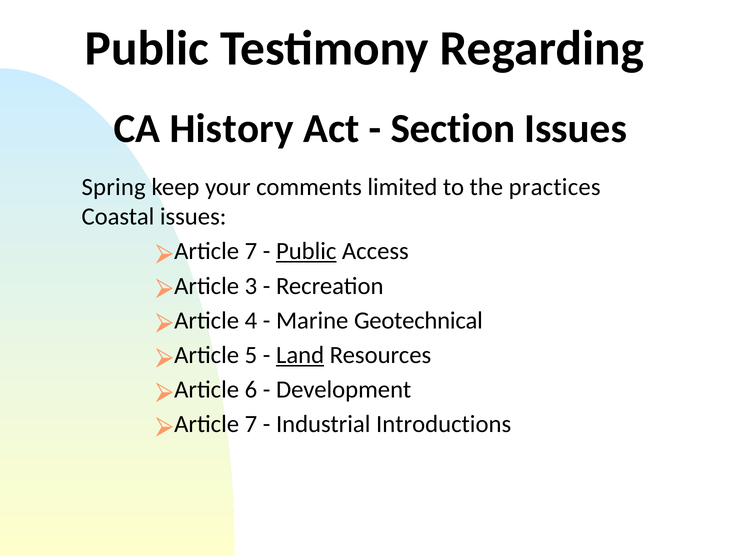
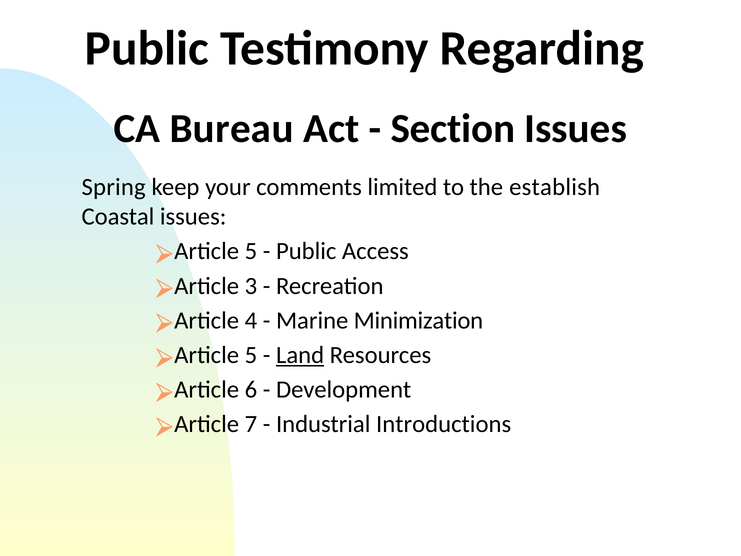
History: History -> Bureau
practices: practices -> establish
7 at (251, 251): 7 -> 5
Public at (306, 251) underline: present -> none
Geotechnical: Geotechnical -> Minimization
